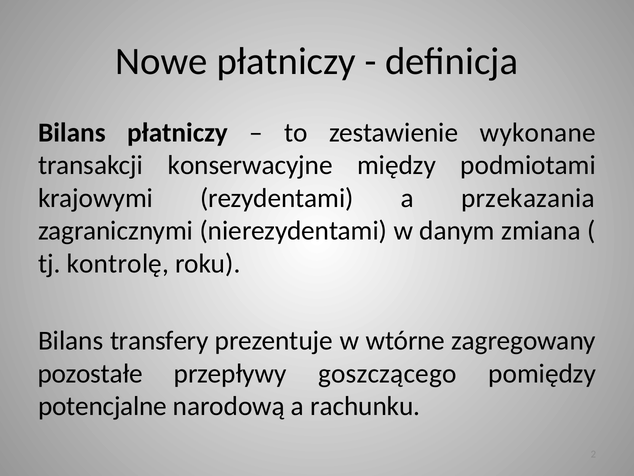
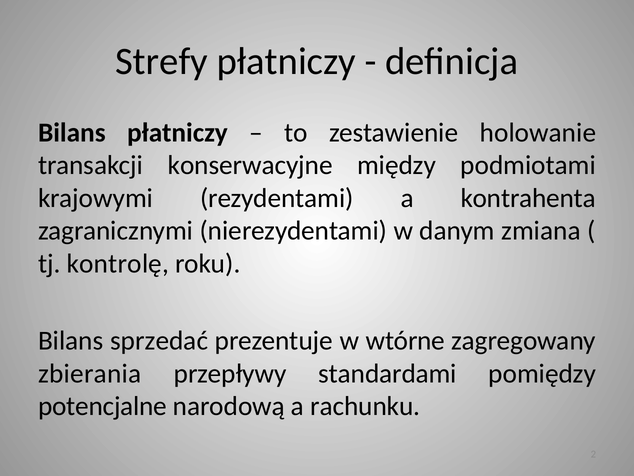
Nowe: Nowe -> Strefy
wykonane: wykonane -> holowanie
przekazania: przekazania -> kontrahenta
transfery: transfery -> sprzedać
pozostałe: pozostałe -> zbierania
goszczącego: goszczącego -> standardami
